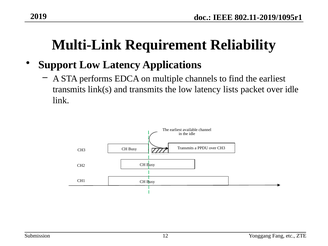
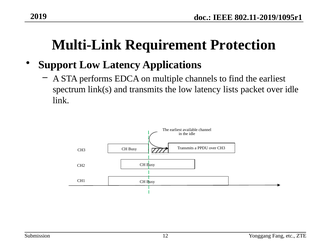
Reliability: Reliability -> Protection
transmits at (69, 89): transmits -> spectrum
